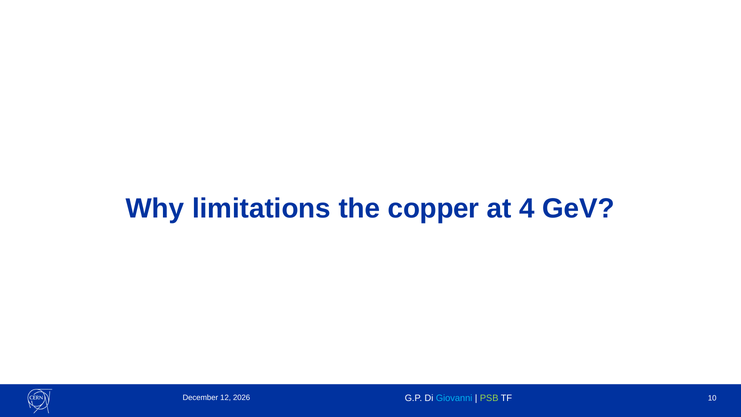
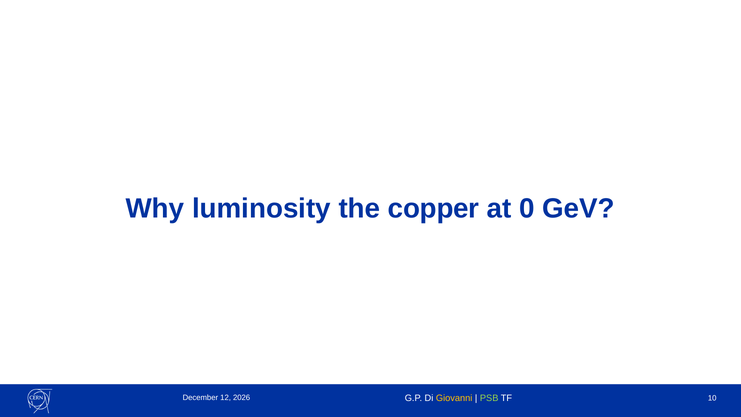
limitations: limitations -> luminosity
4: 4 -> 0
Giovanni colour: light blue -> yellow
